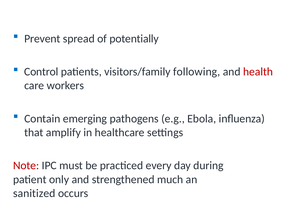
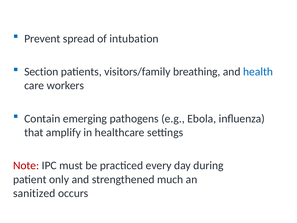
potentially: potentially -> intubation
Control: Control -> Section
following: following -> breathing
health colour: red -> blue
